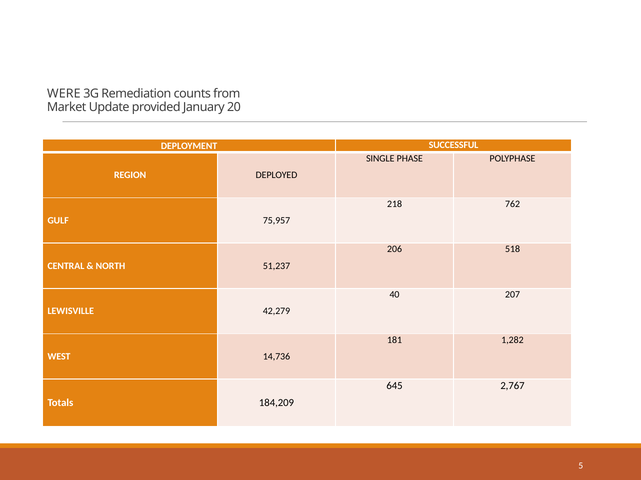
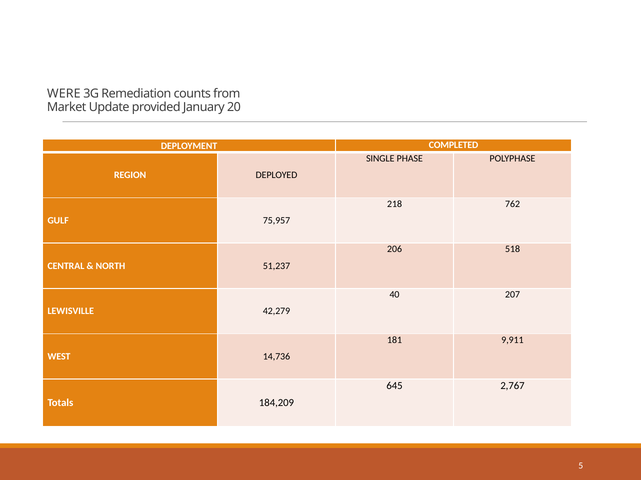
SUCCESSFUL: SUCCESSFUL -> COMPLETED
1,282: 1,282 -> 9,911
